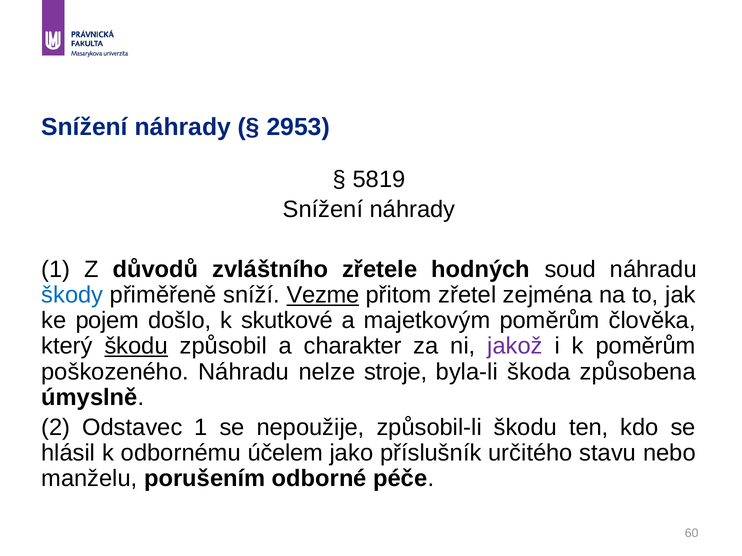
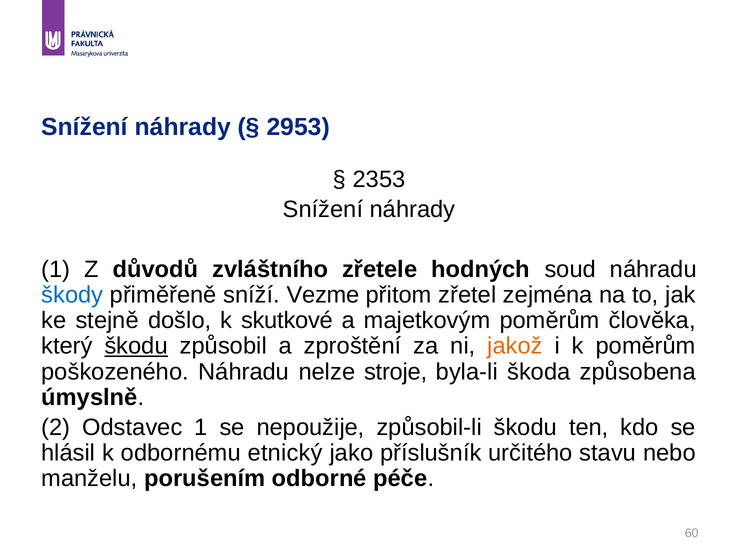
5819: 5819 -> 2353
Vezme underline: present -> none
pojem: pojem -> stejně
charakter: charakter -> zproštění
jakož colour: purple -> orange
účelem: účelem -> etnický
